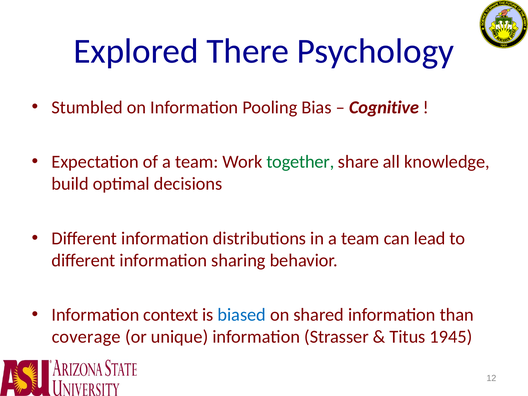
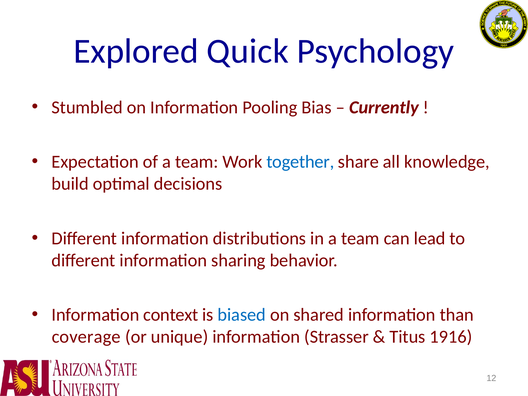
There: There -> Quick
Cognitive: Cognitive -> Currently
together colour: green -> blue
1945: 1945 -> 1916
